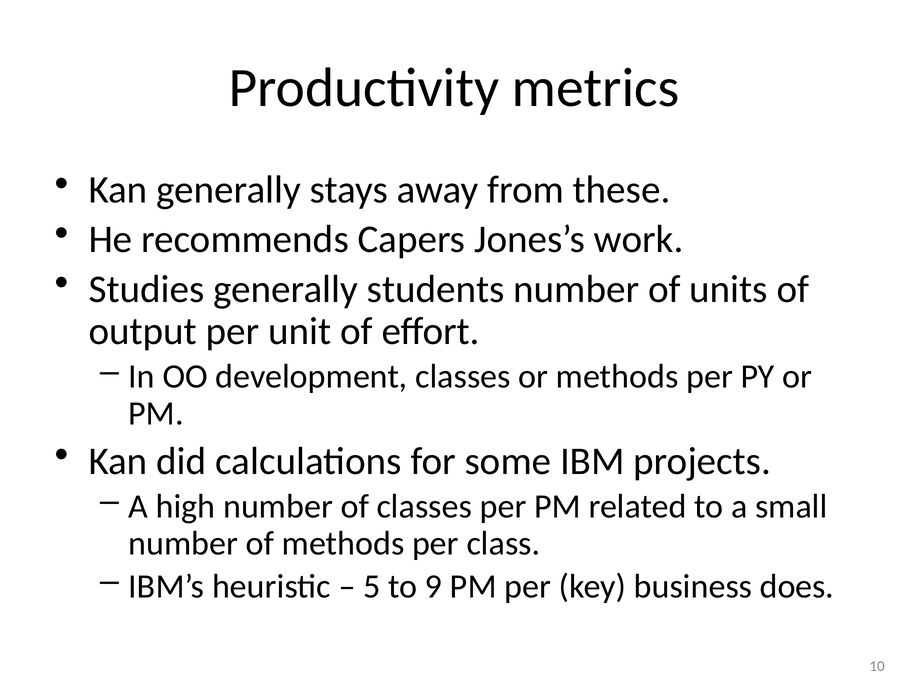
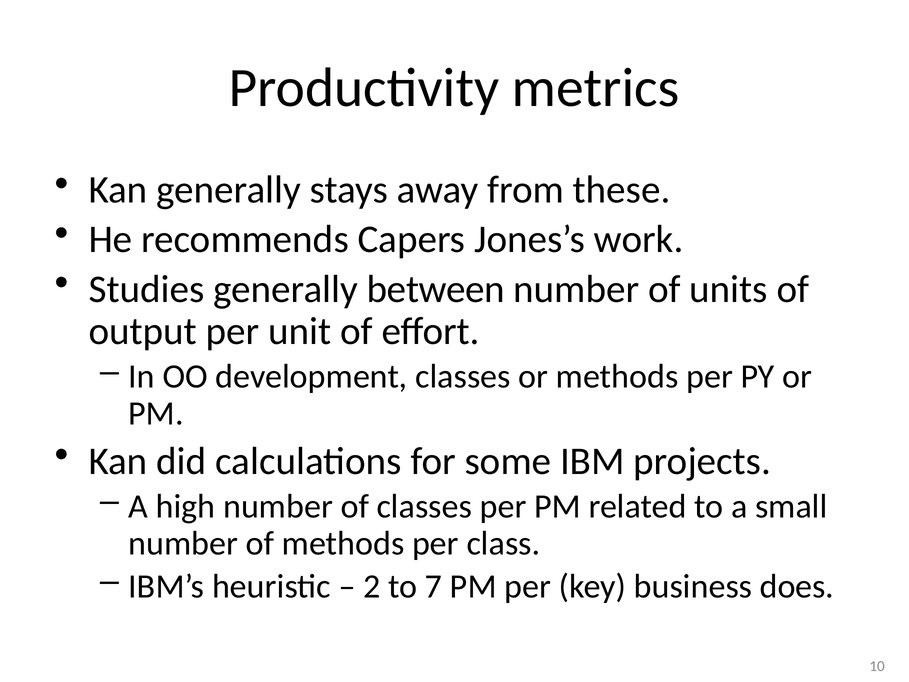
students: students -> between
5: 5 -> 2
9: 9 -> 7
